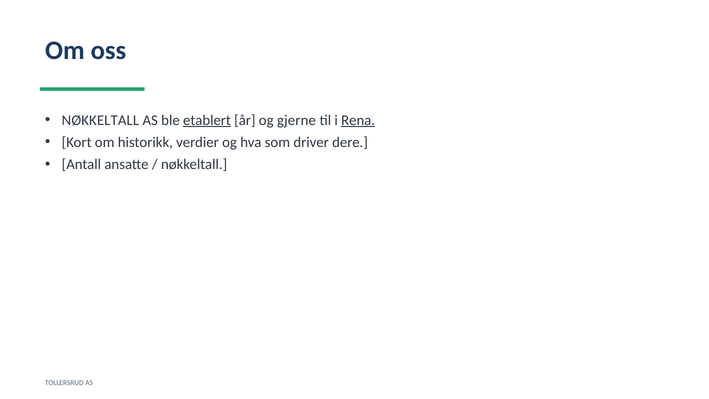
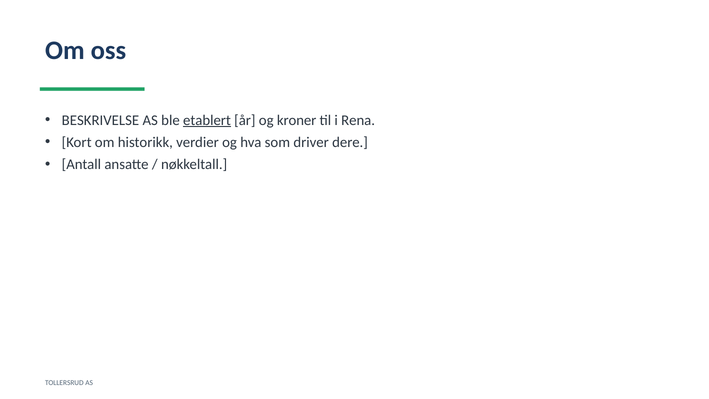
NØKKELTALL at (100, 120): NØKKELTALL -> BESKRIVELSE
gjerne: gjerne -> kroner
Rena underline: present -> none
